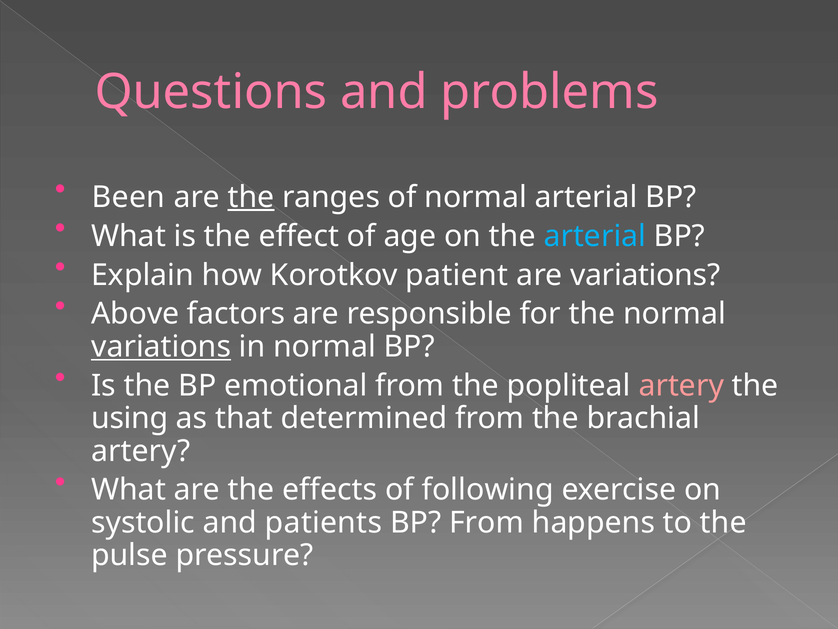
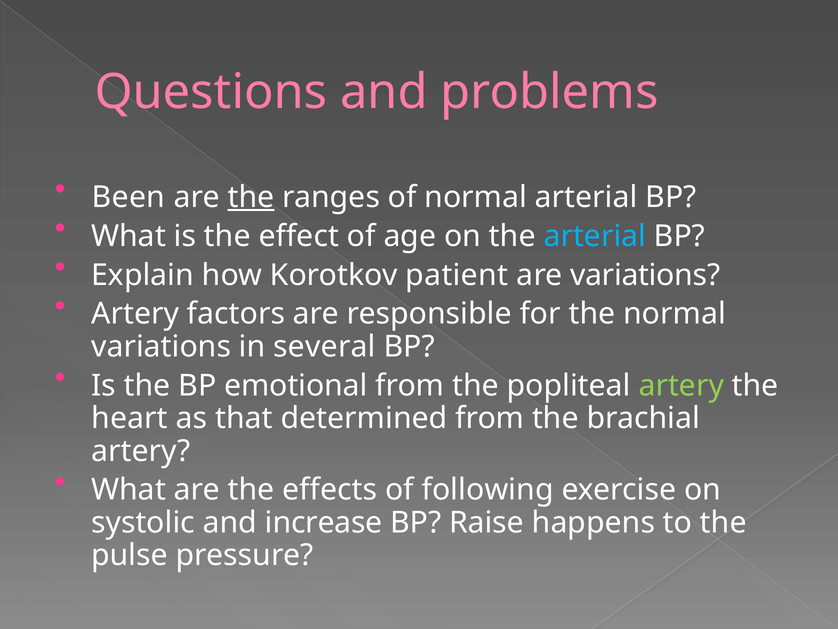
Above at (135, 314): Above -> Artery
variations at (161, 346) underline: present -> none
in normal: normal -> several
artery at (681, 385) colour: pink -> light green
using: using -> heart
patients: patients -> increase
BP From: From -> Raise
